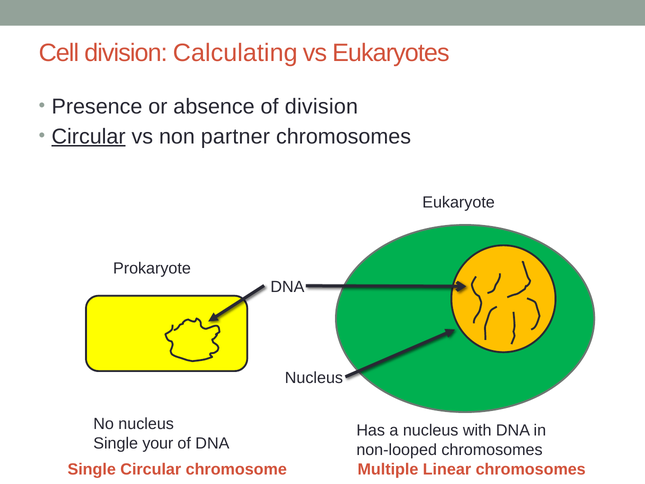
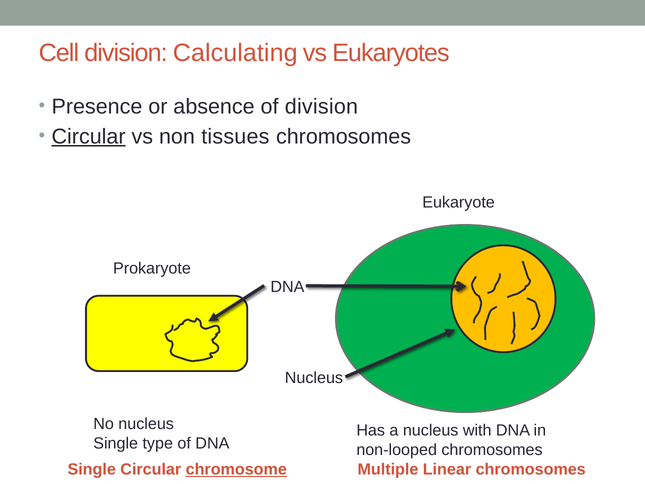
partner: partner -> tissues
your: your -> type
chromosome underline: none -> present
